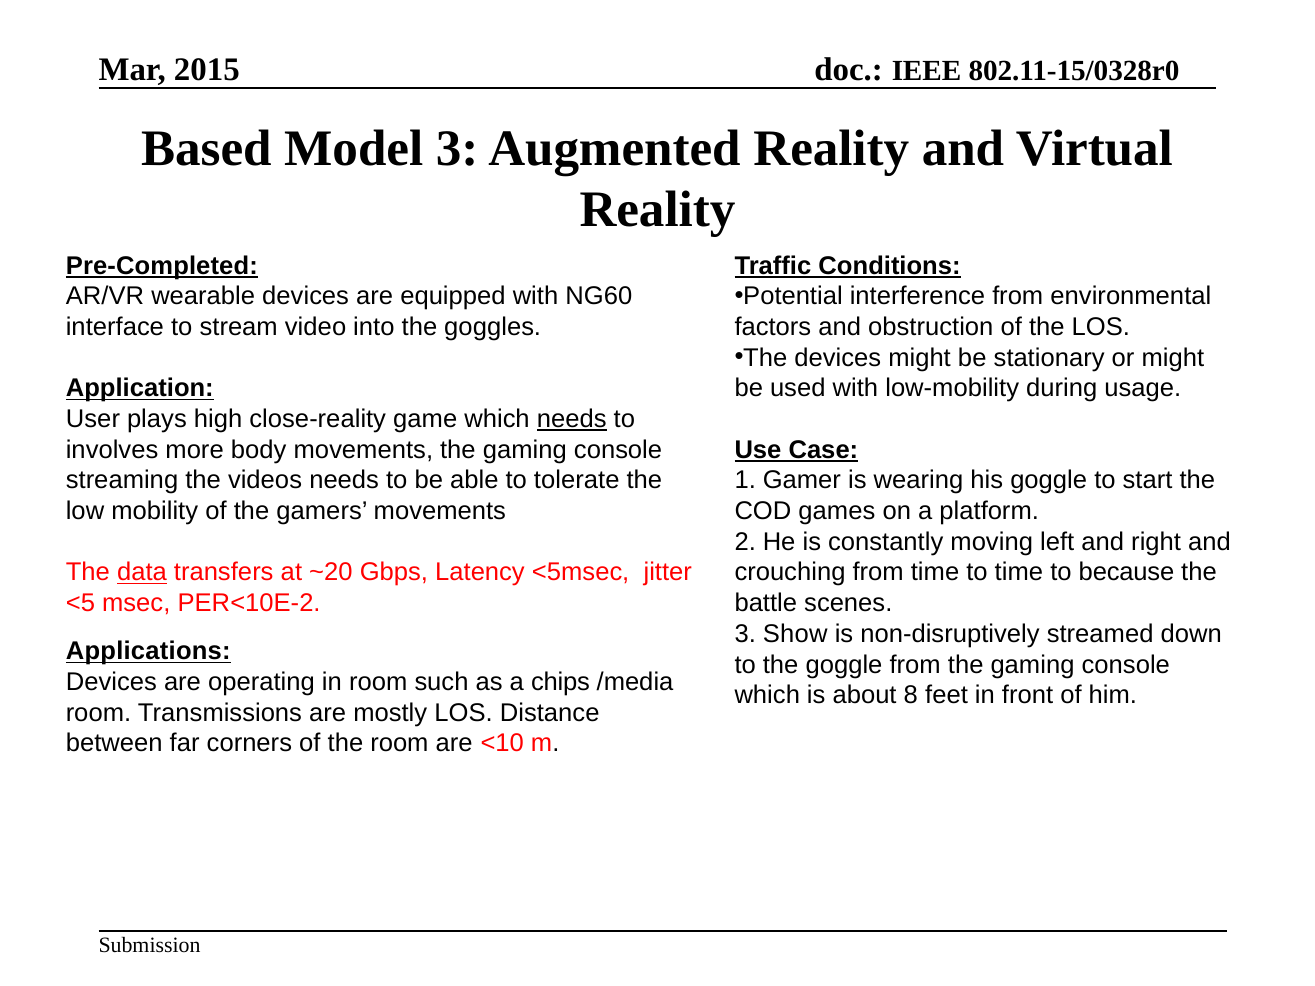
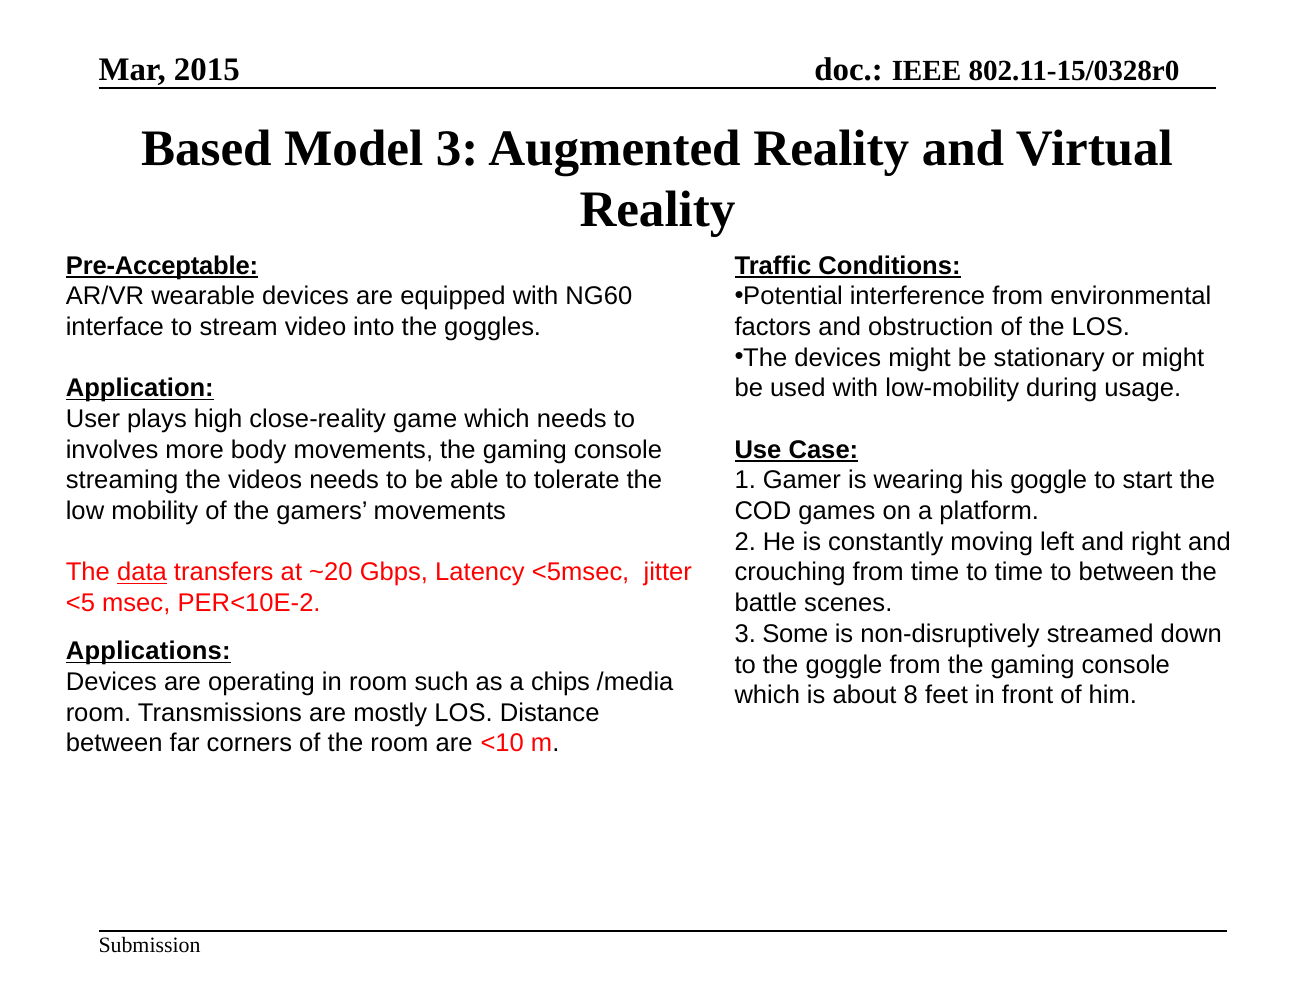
Pre-Completed: Pre-Completed -> Pre-Acceptable
needs at (572, 419) underline: present -> none
to because: because -> between
Show: Show -> Some
